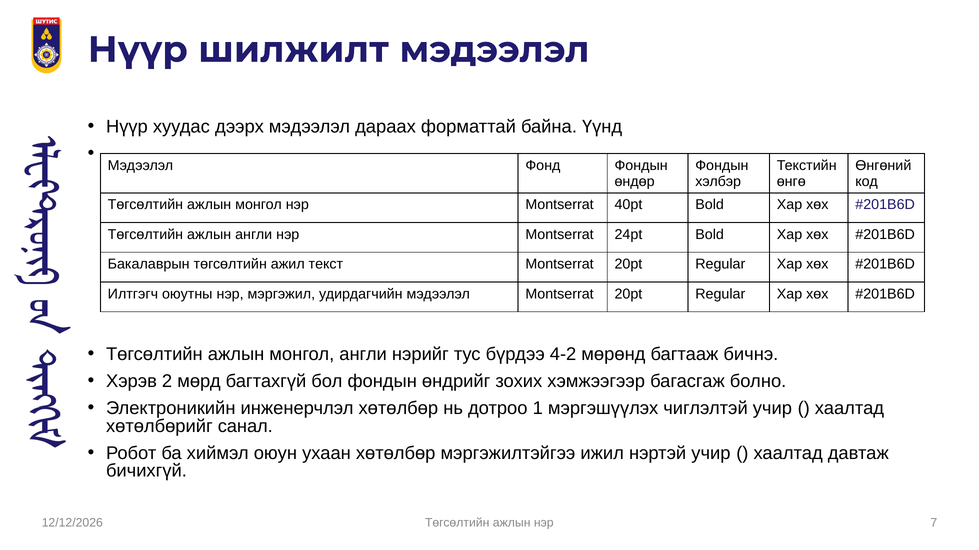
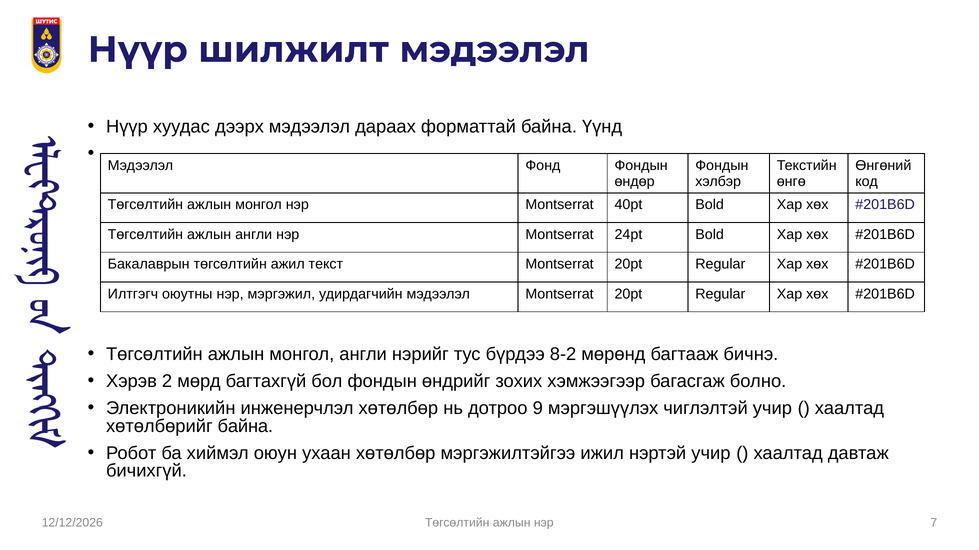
4-2: 4-2 -> 8-2
1: 1 -> 9
хөтөлбөрийг санал: санал -> байна
